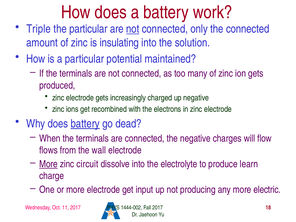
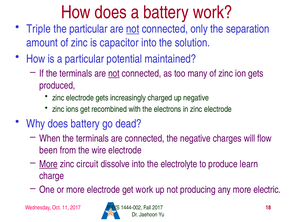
the connected: connected -> separation
insulating: insulating -> capacitor
not at (114, 74) underline: none -> present
battery at (85, 124) underline: present -> none
flows: flows -> been
wall: wall -> wire
get input: input -> work
